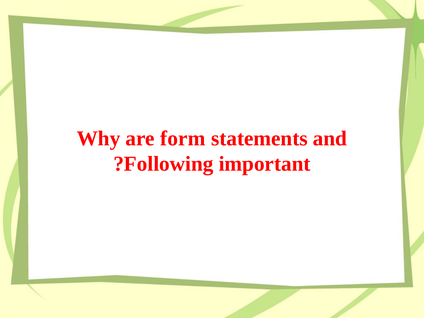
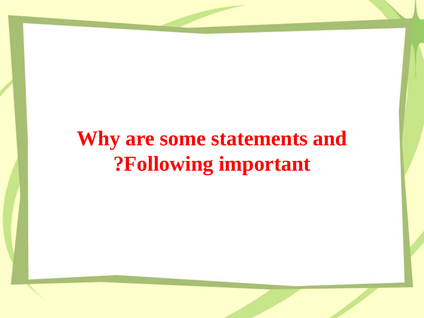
form: form -> some
